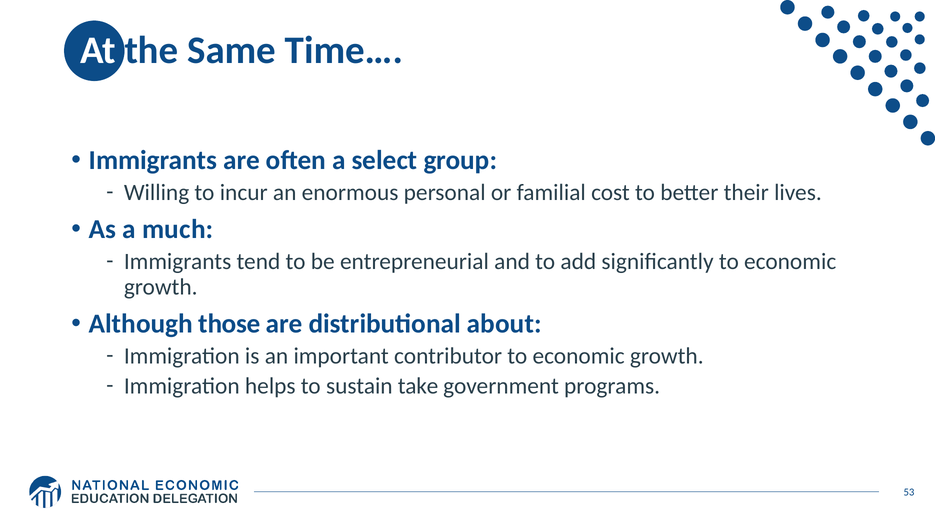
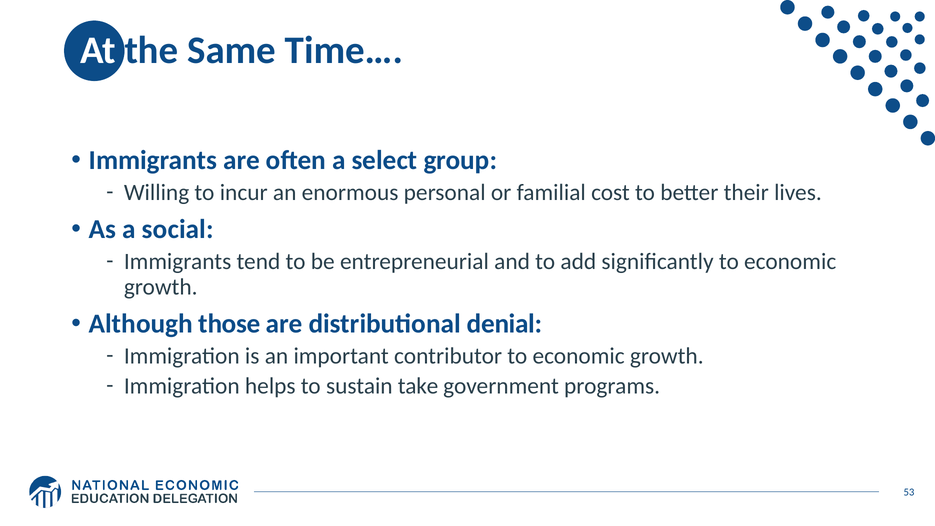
much: much -> social
about: about -> denial
